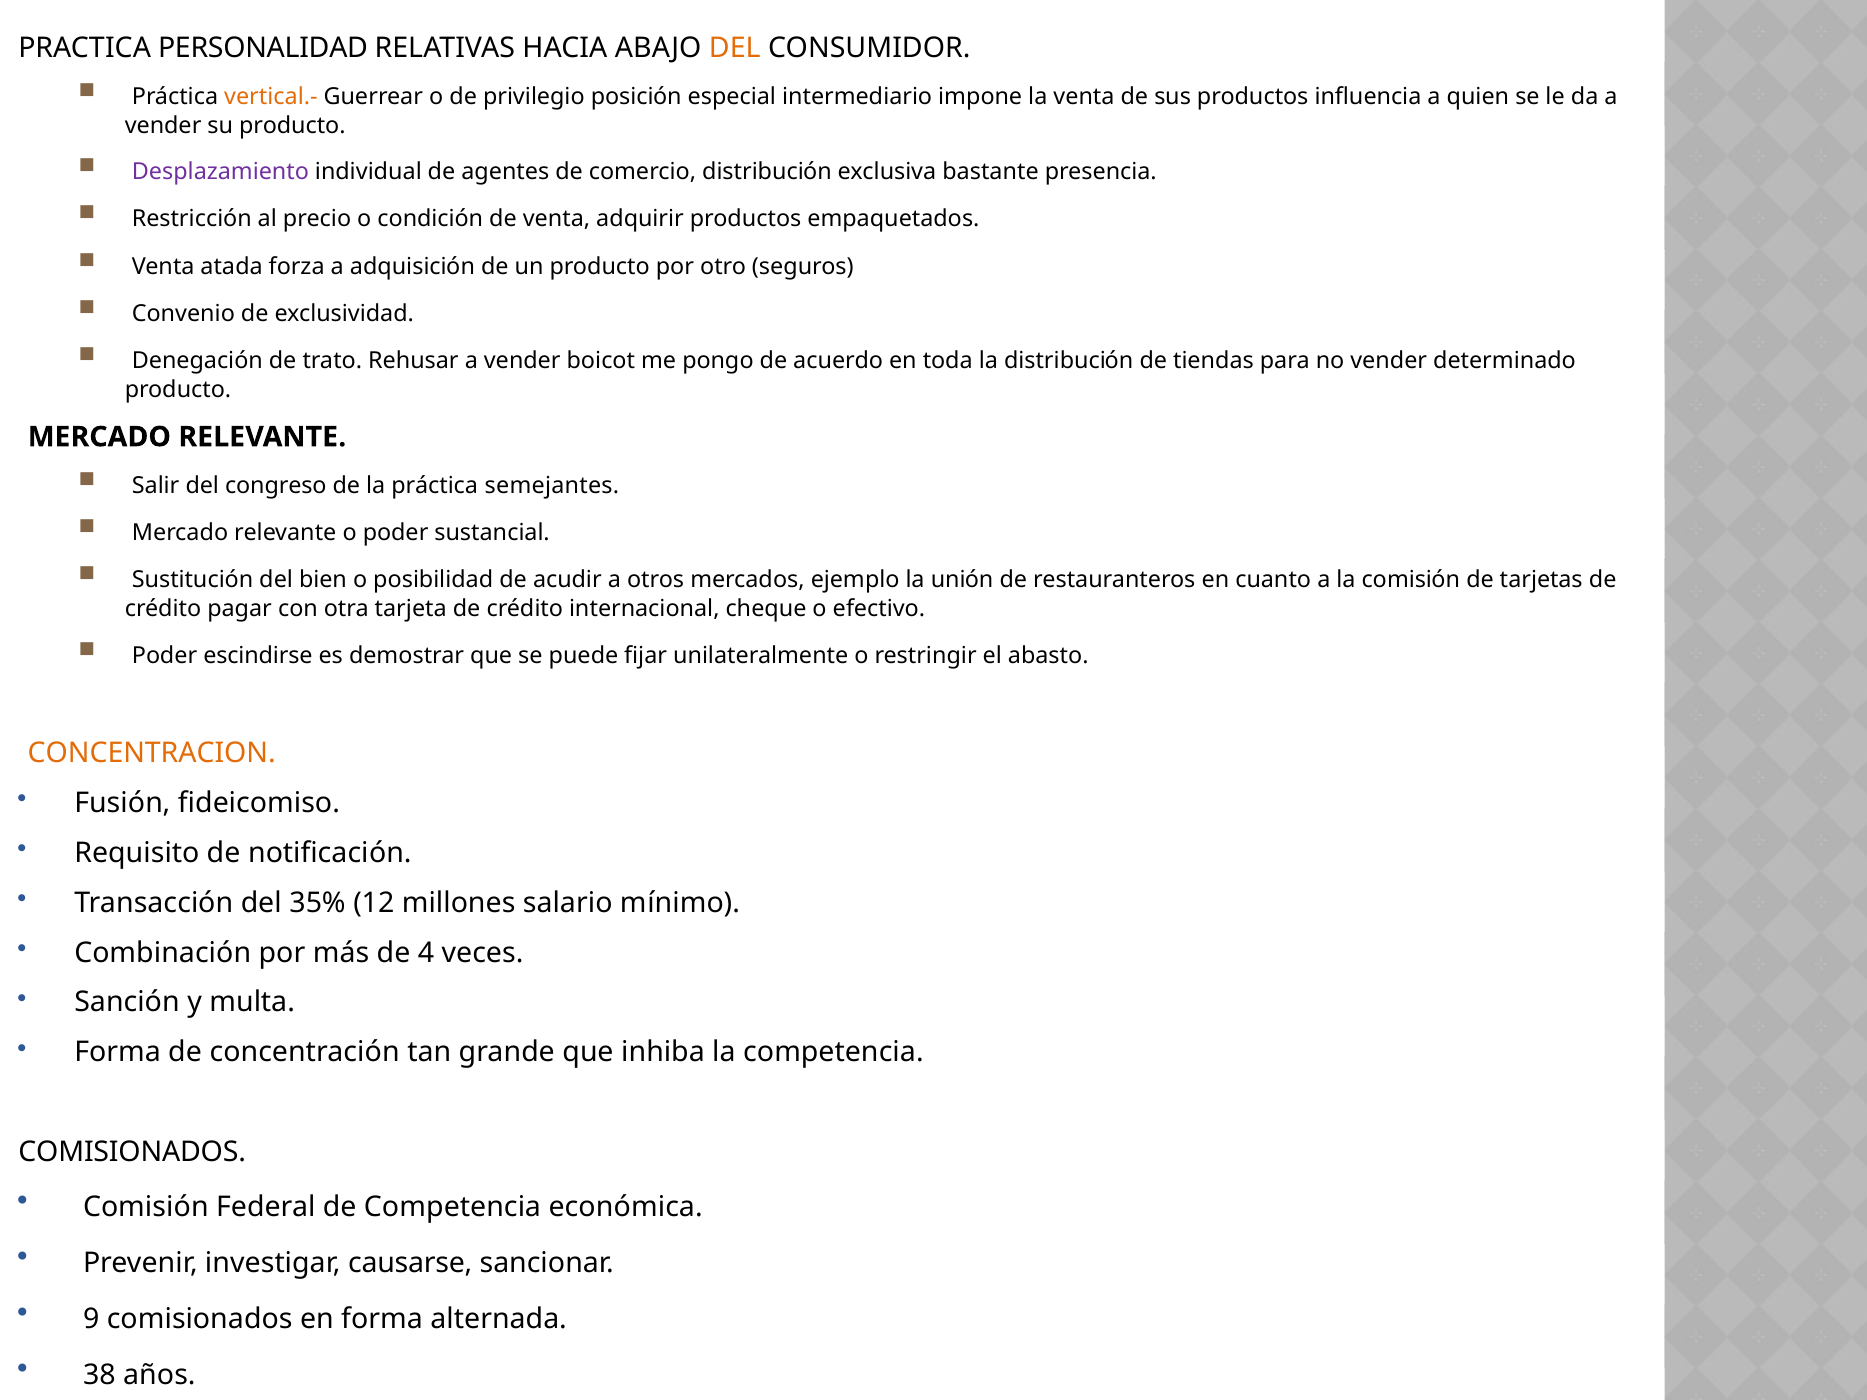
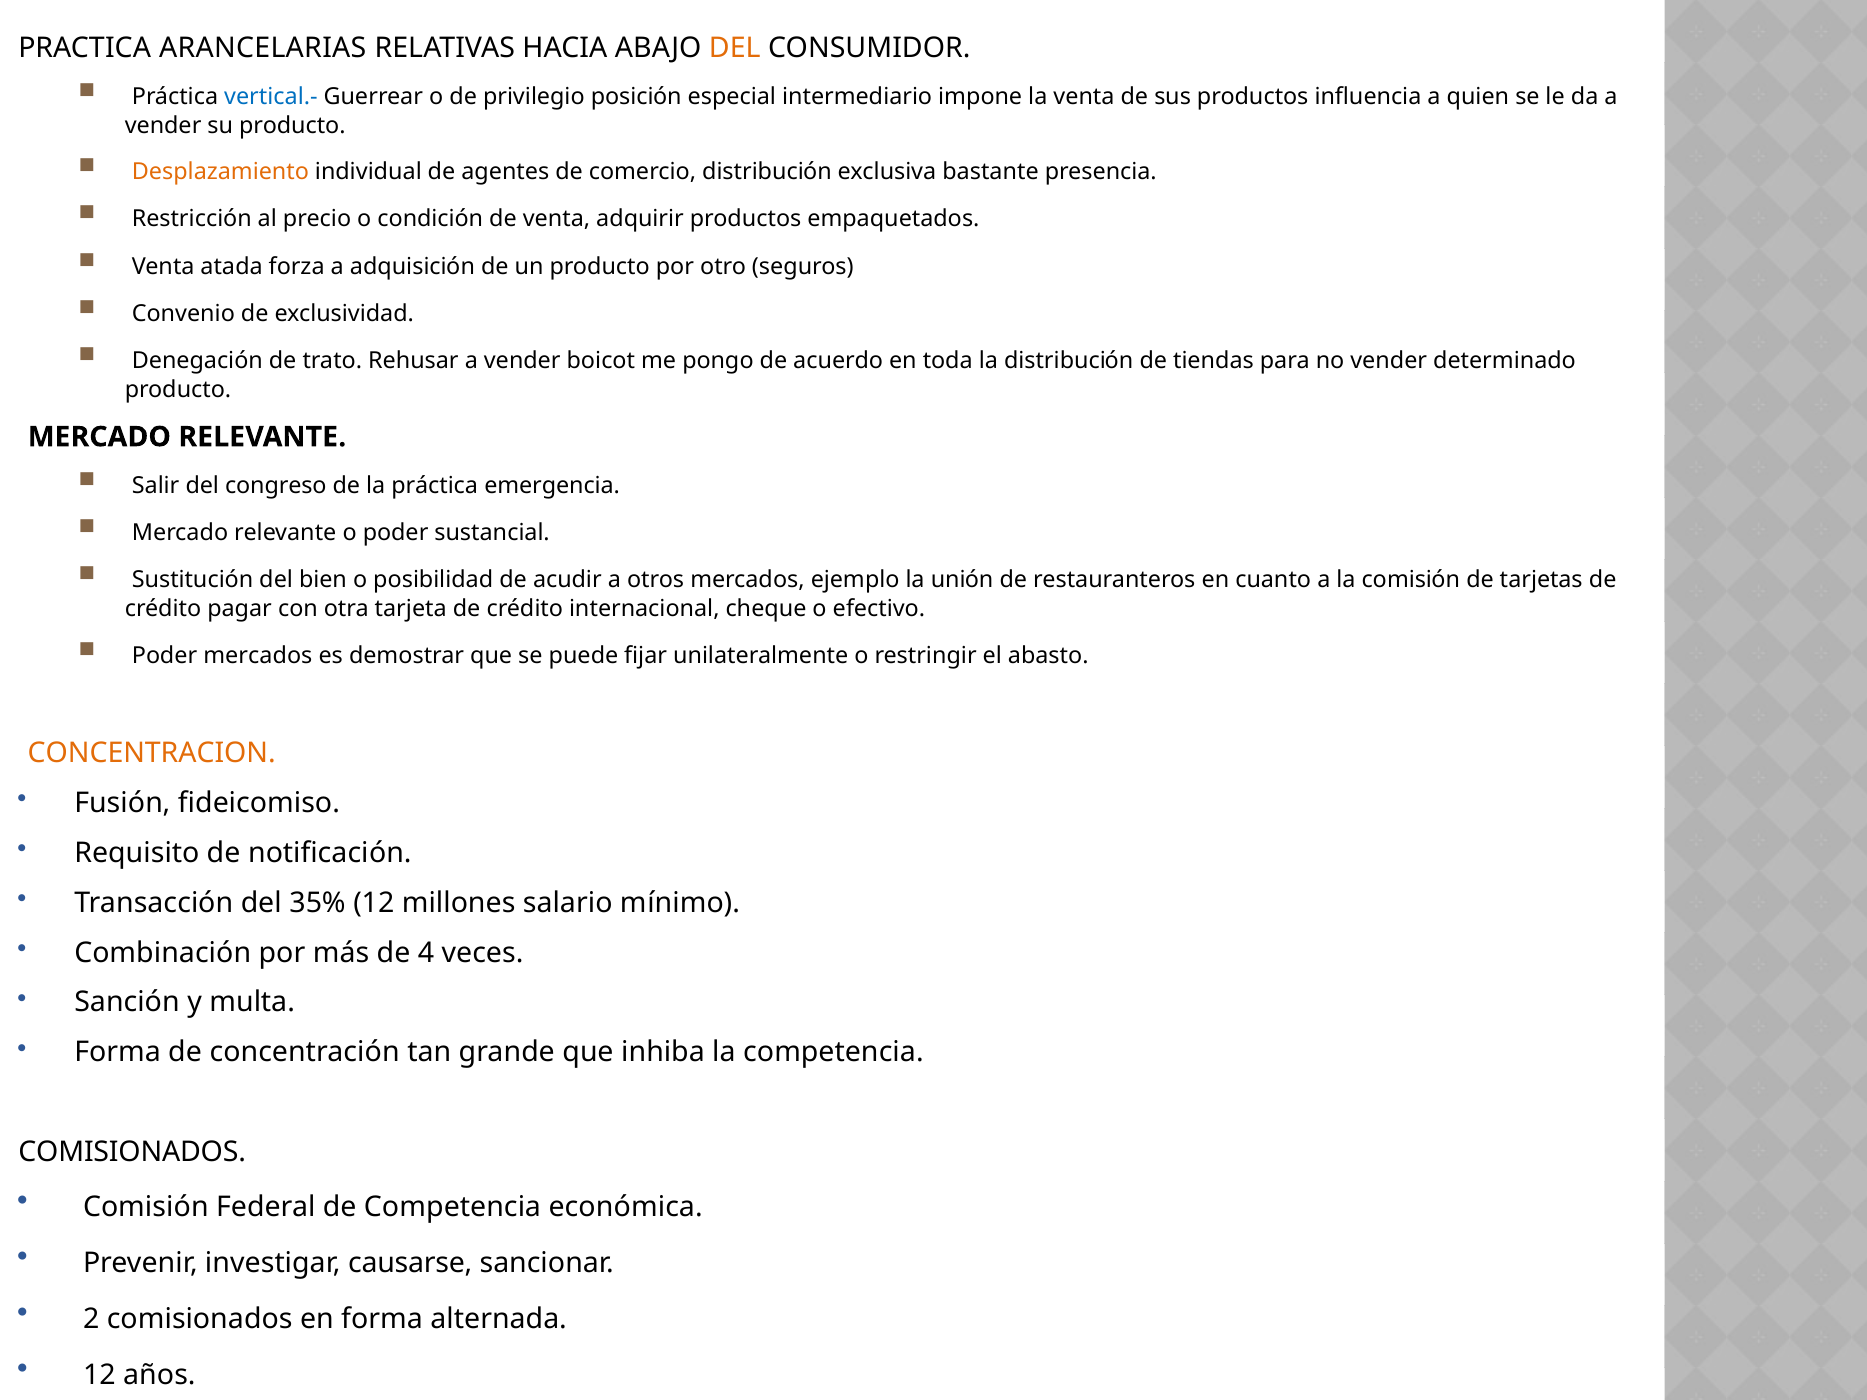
PERSONALIDAD: PERSONALIDAD -> ARANCELARIAS
vertical.- colour: orange -> blue
Desplazamiento colour: purple -> orange
semejantes: semejantes -> emergencia
Poder escindirse: escindirse -> mercados
9: 9 -> 2
38 at (99, 1375): 38 -> 12
